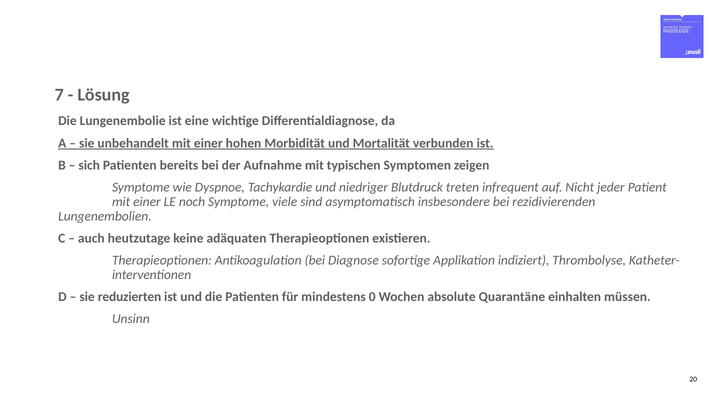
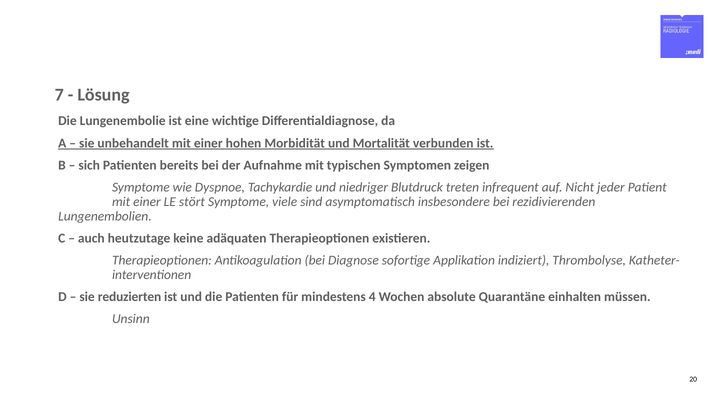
noch: noch -> stört
0: 0 -> 4
